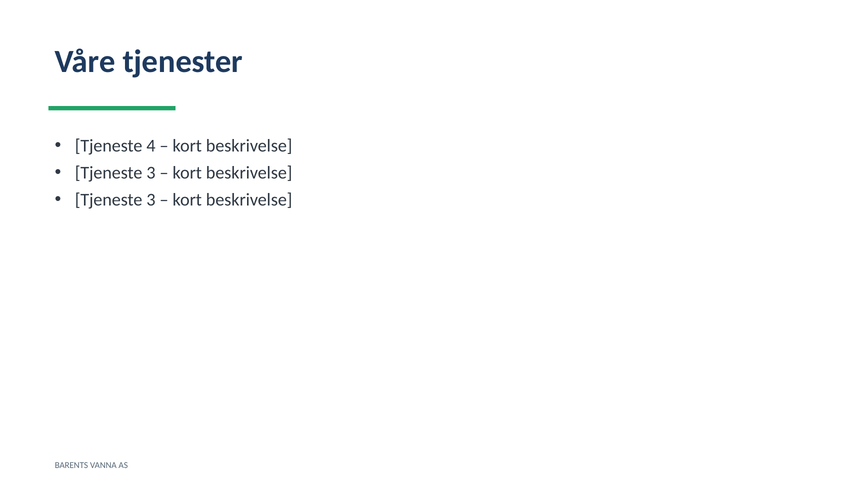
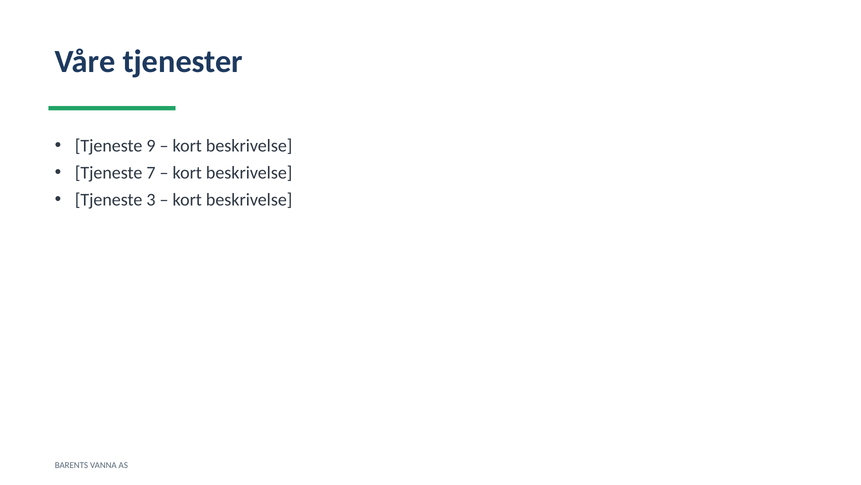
4: 4 -> 9
3 at (151, 173): 3 -> 7
